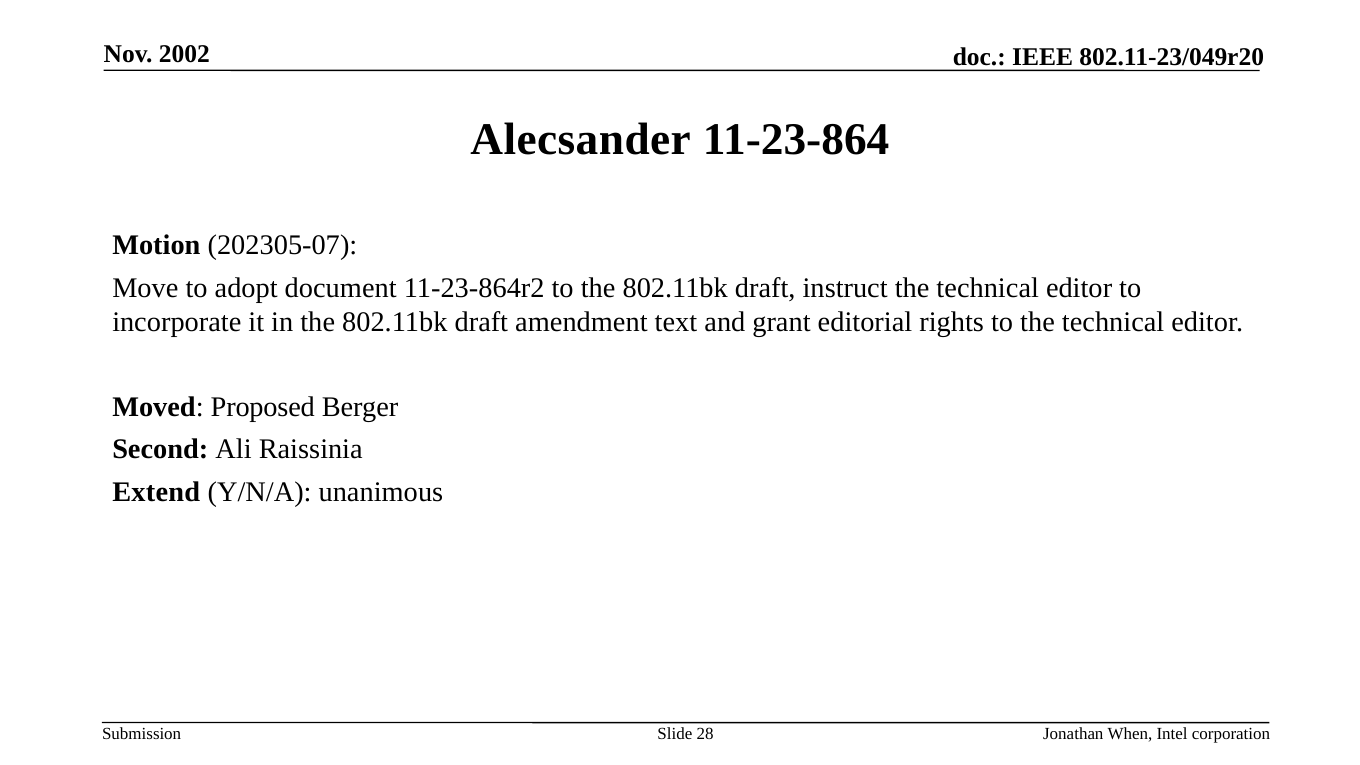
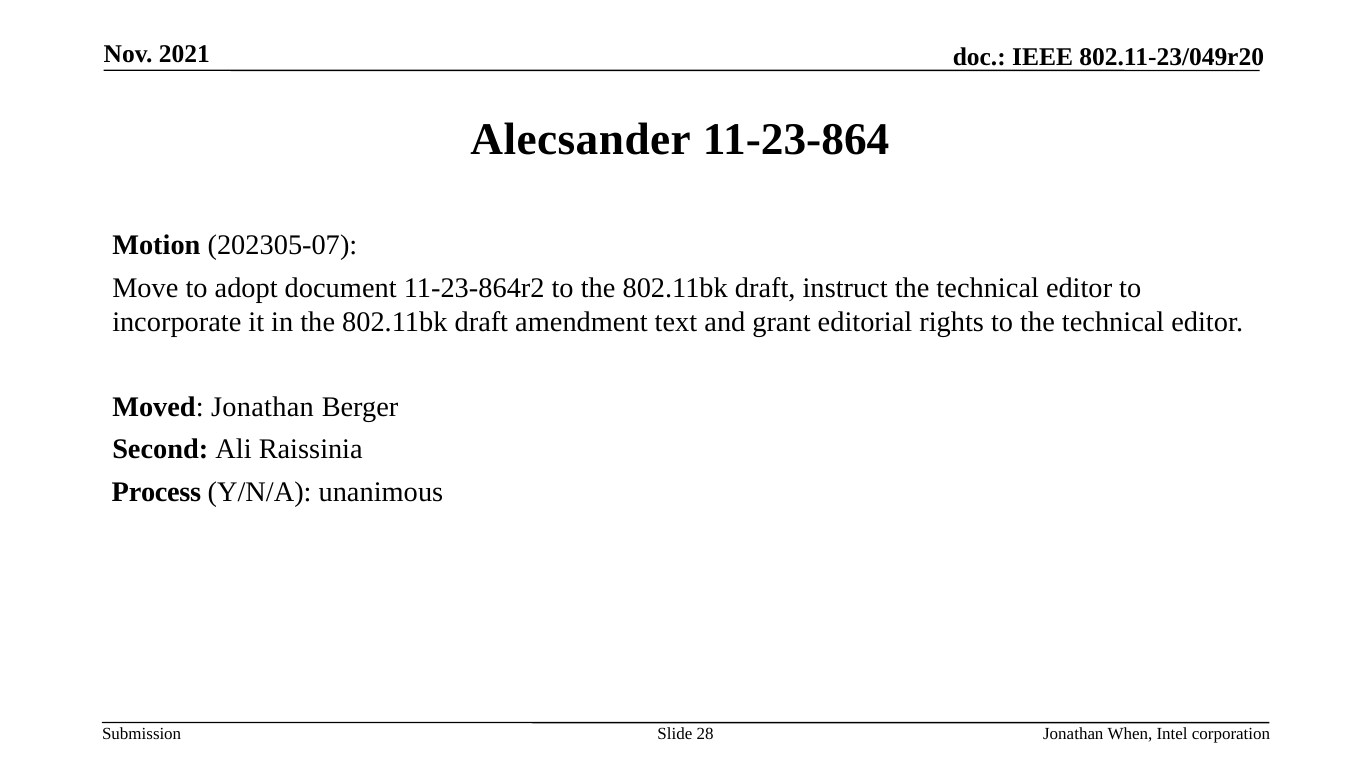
2002: 2002 -> 2021
Moved Proposed: Proposed -> Jonathan
Extend: Extend -> Process
